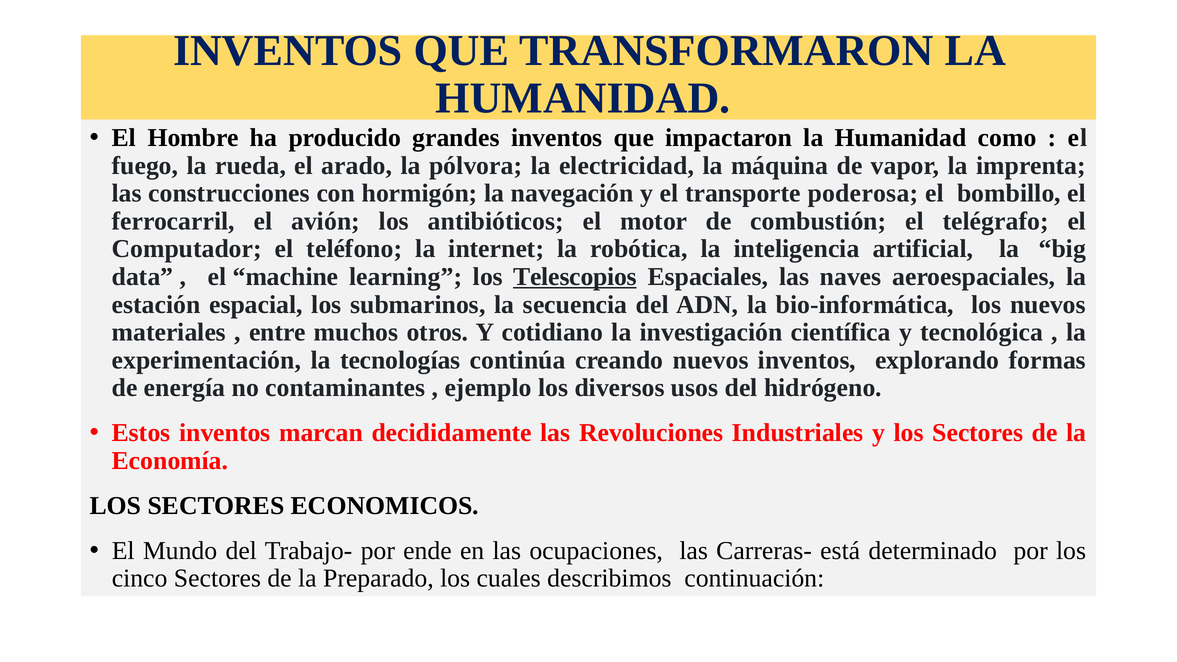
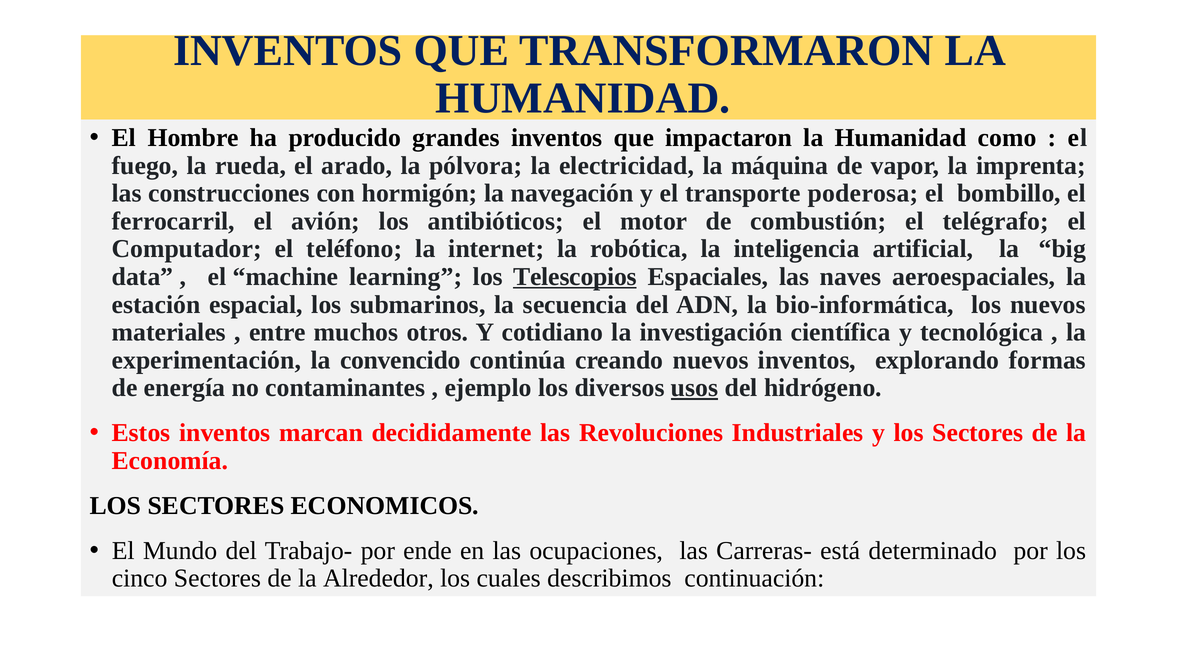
tecnologías: tecnologías -> convencido
usos underline: none -> present
Preparado: Preparado -> Alrededor
